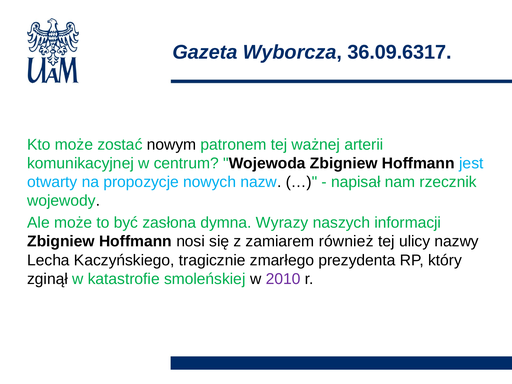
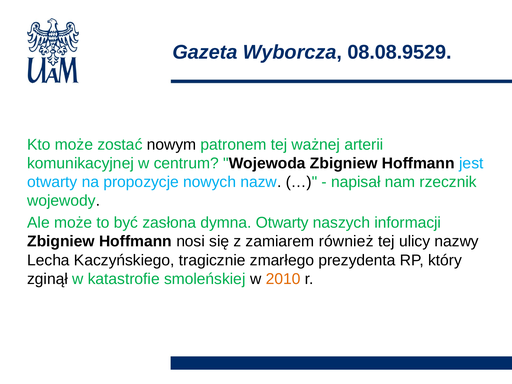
36.09.6317: 36.09.6317 -> 08.08.9529
dymna Wyrazy: Wyrazy -> Otwarty
2010 colour: purple -> orange
